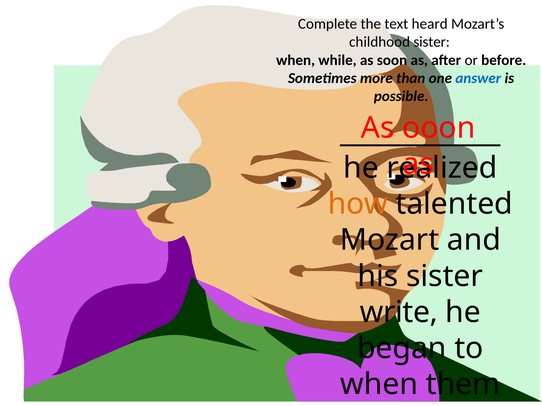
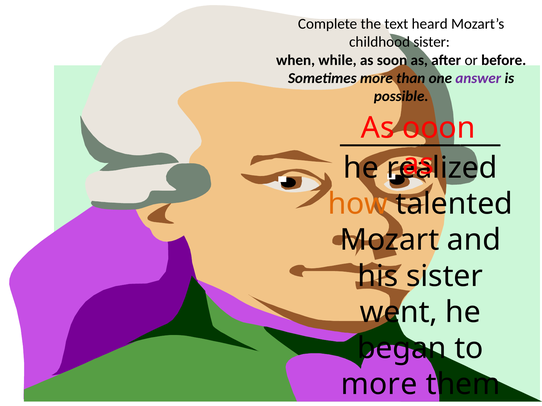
answer colour: blue -> purple
write: write -> went
when at (379, 385): when -> more
